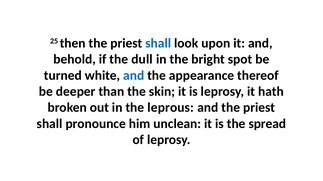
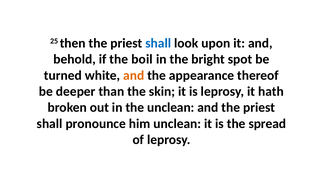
dull: dull -> boil
and at (134, 76) colour: blue -> orange
the leprous: leprous -> unclean
